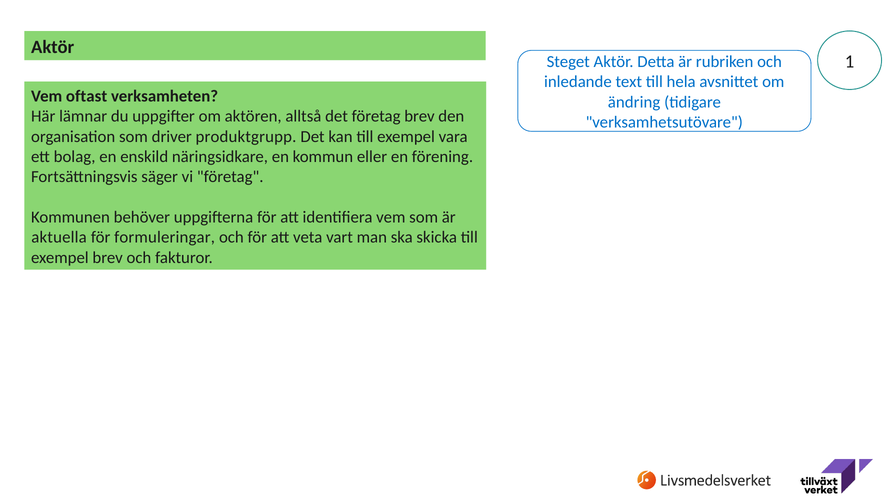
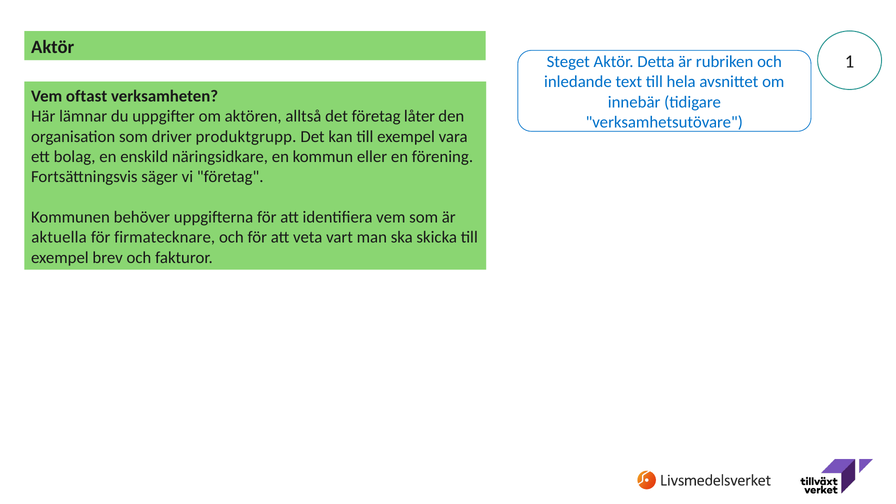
ändring: ändring -> innebär
företag brev: brev -> låter
formuleringar: formuleringar -> firmatecknare
